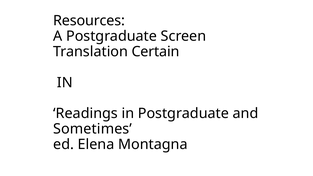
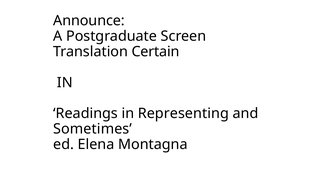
Resources: Resources -> Announce
in Postgraduate: Postgraduate -> Representing
